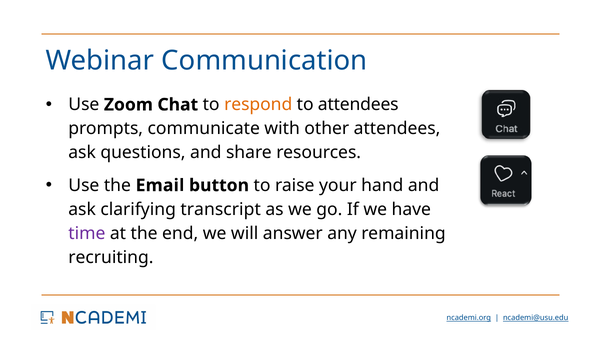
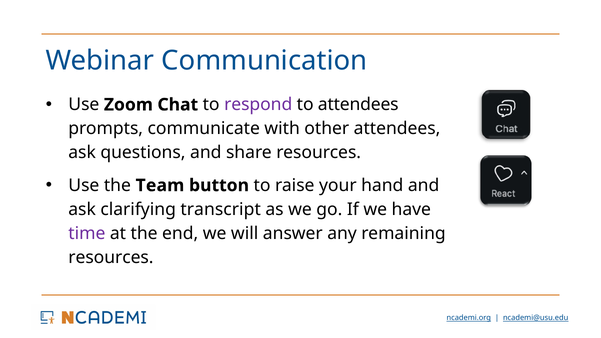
respond colour: orange -> purple
Email: Email -> Team
recruiting at (111, 257): recruiting -> resources
